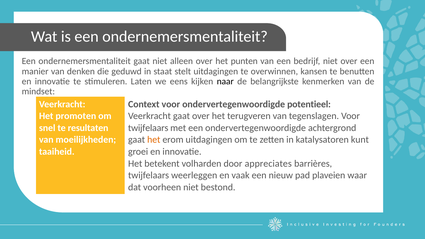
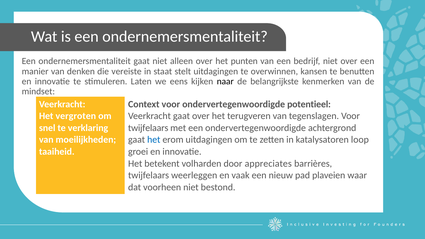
geduwd: geduwd -> vereiste
promoten: promoten -> vergroten
resultaten: resultaten -> verklaring
het at (154, 140) colour: orange -> blue
kunt: kunt -> loop
